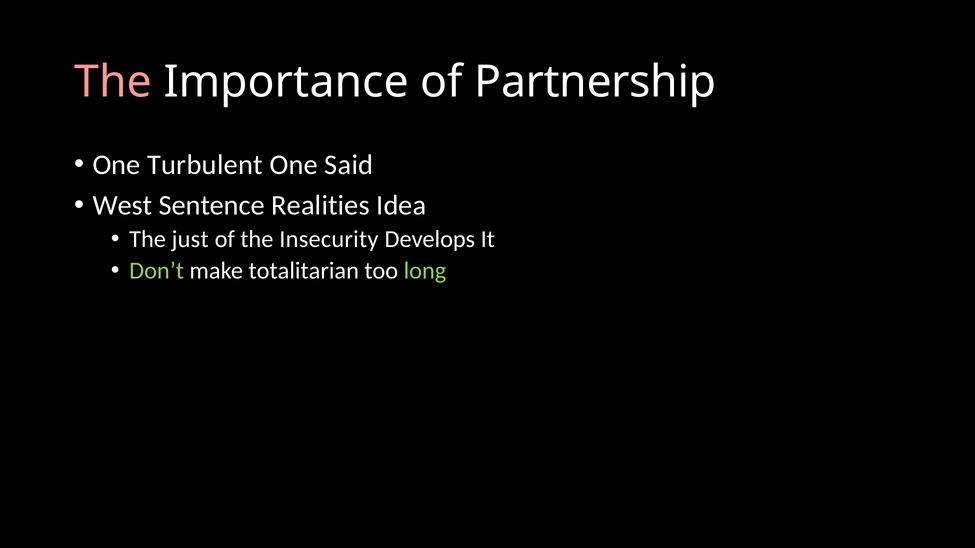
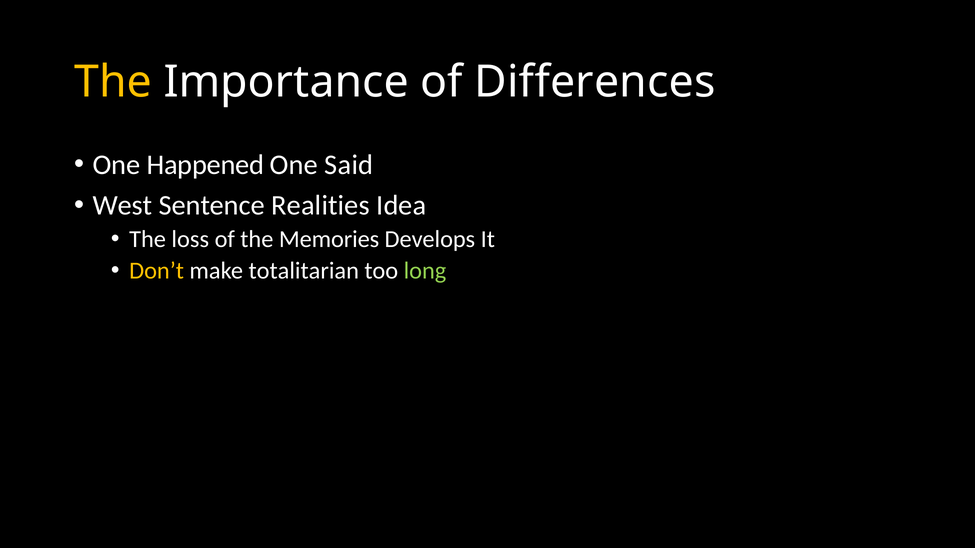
The at (113, 82) colour: pink -> yellow
Partnership: Partnership -> Differences
Turbulent: Turbulent -> Happened
just: just -> loss
Insecurity: Insecurity -> Memories
Don’t colour: light green -> yellow
